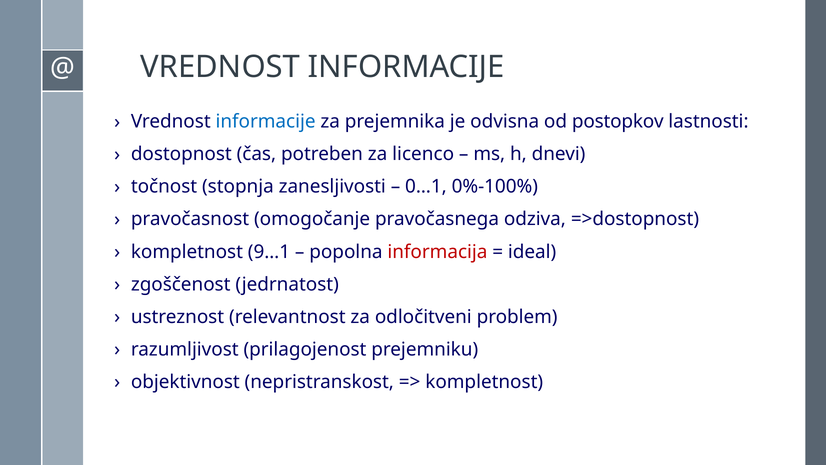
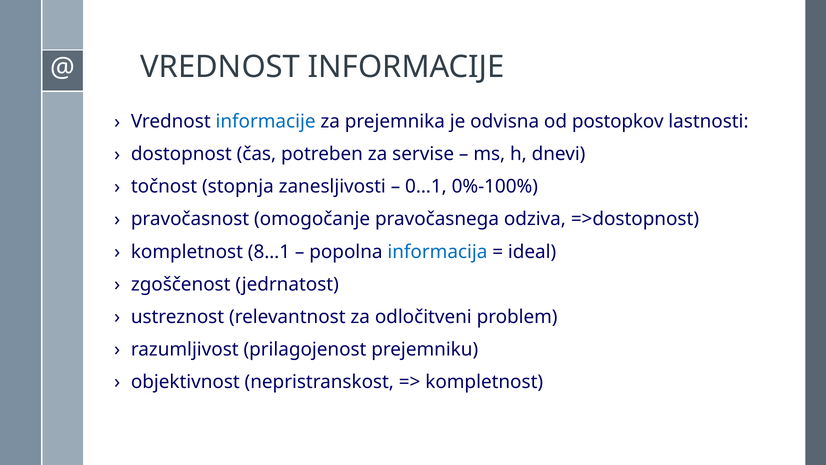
licenco: licenco -> servise
9…1: 9…1 -> 8…1
informacija colour: red -> blue
